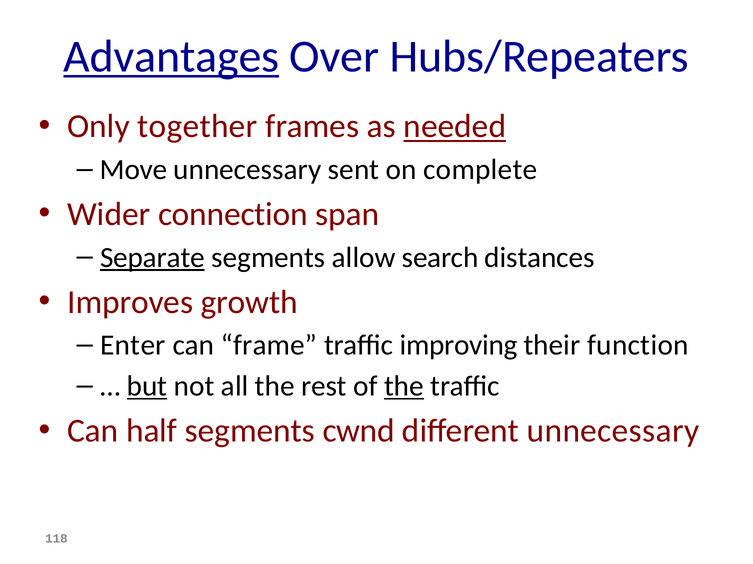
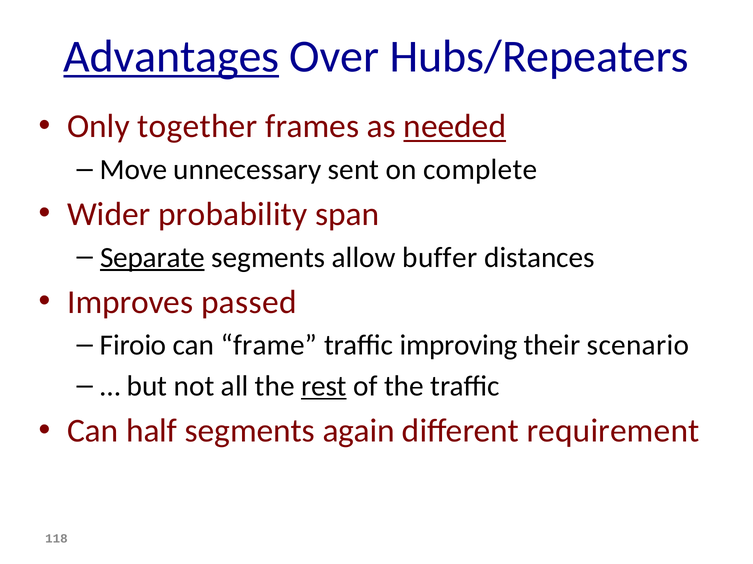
connection: connection -> probability
search: search -> buffer
growth: growth -> passed
Enter: Enter -> Firoio
function: function -> scenario
but underline: present -> none
rest underline: none -> present
the at (404, 387) underline: present -> none
cwnd: cwnd -> again
different unnecessary: unnecessary -> requirement
